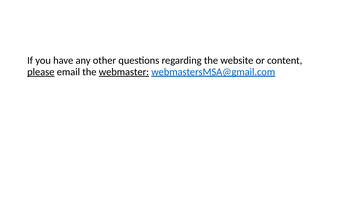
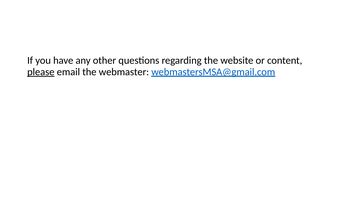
webmaster underline: present -> none
